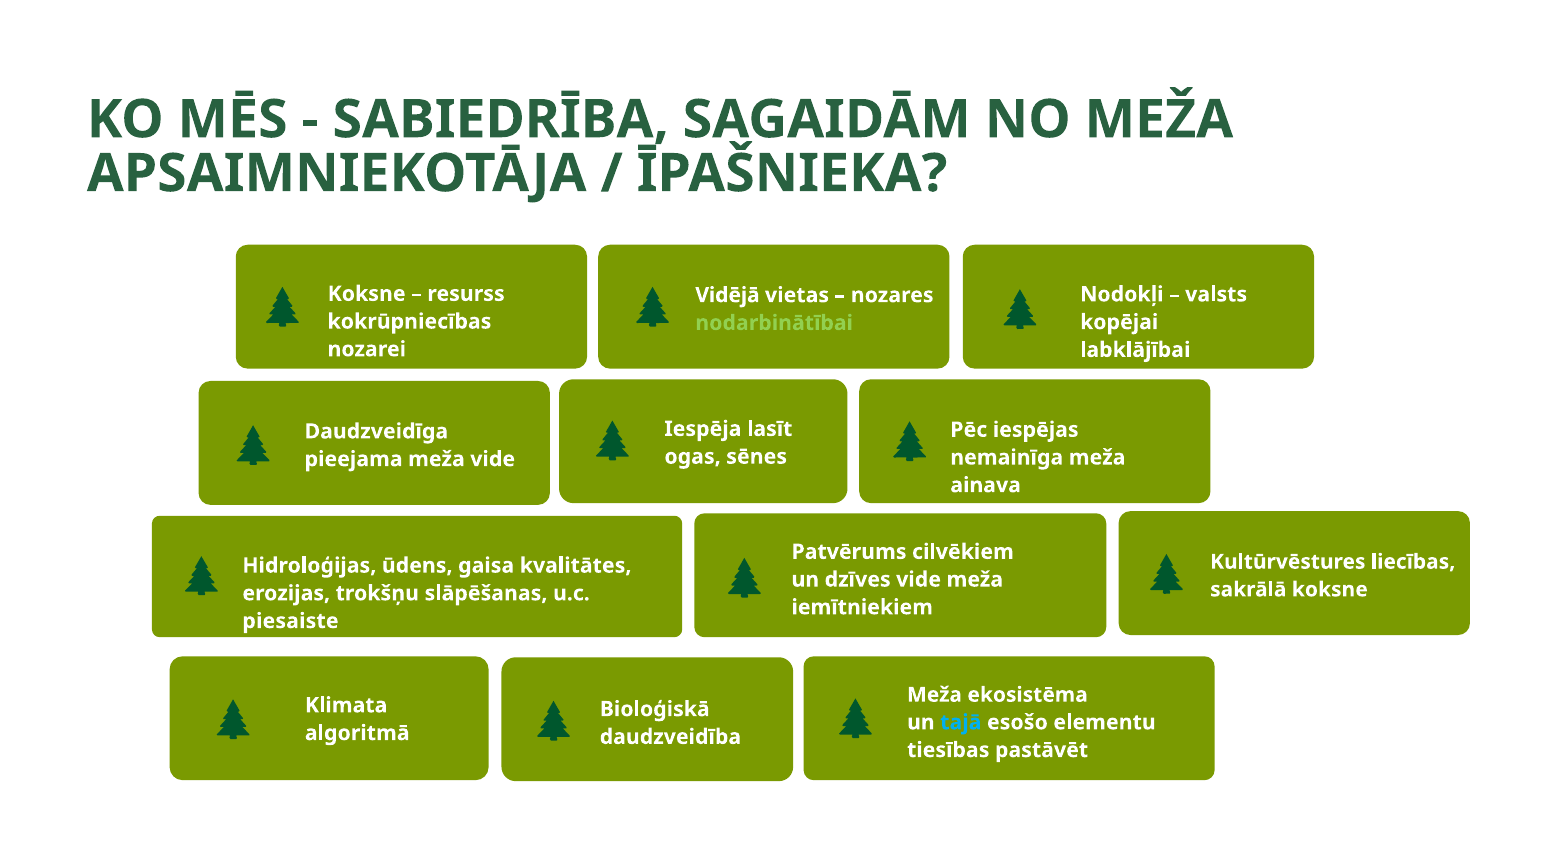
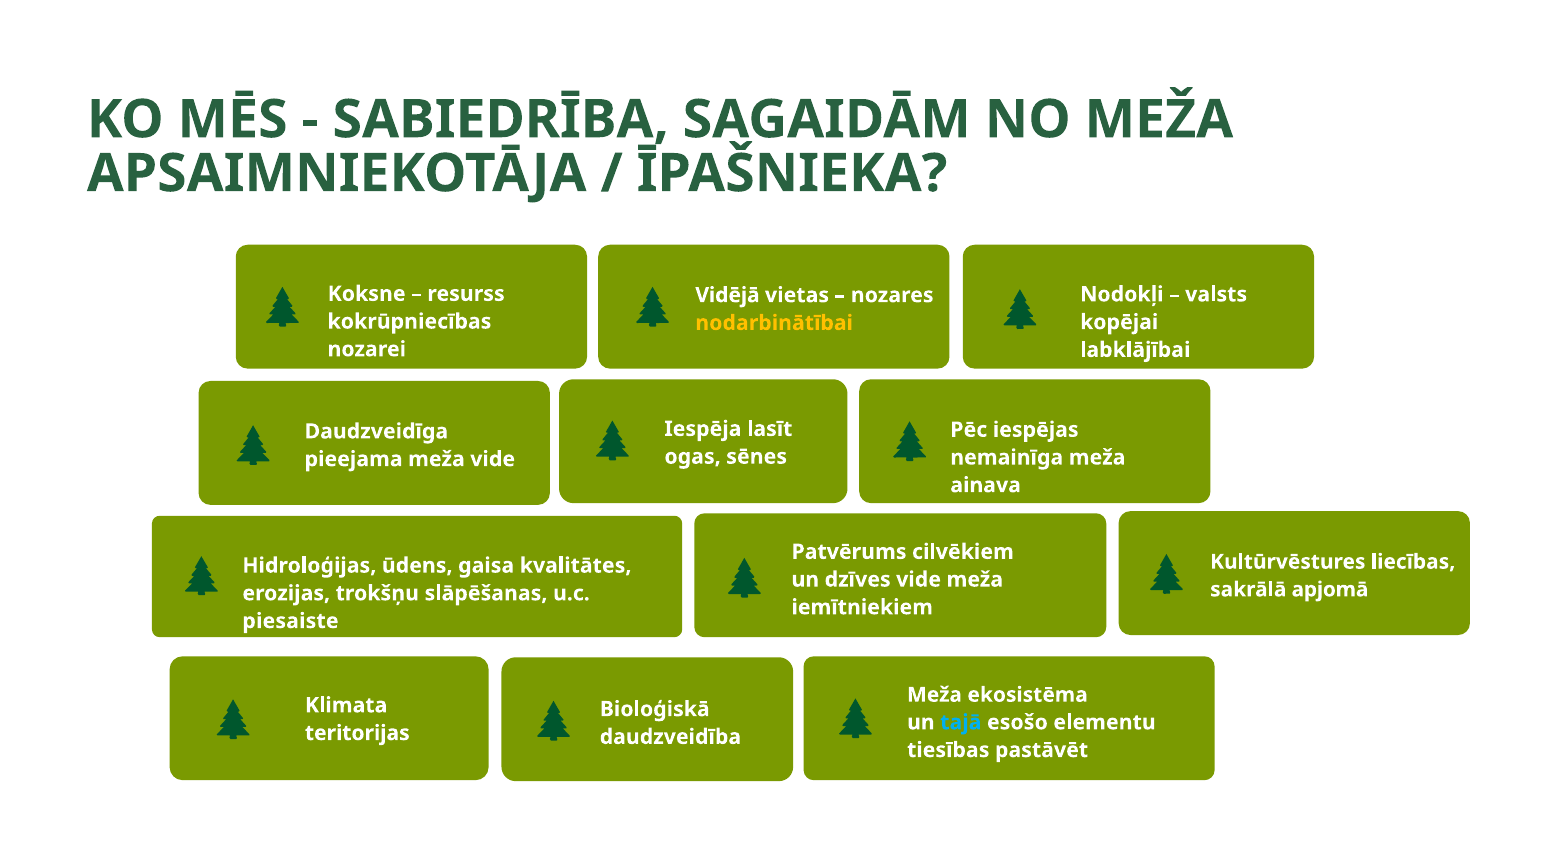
nodarbinātībai colour: light green -> yellow
sakrālā koksne: koksne -> apjomā
algoritmā: algoritmā -> teritorijas
